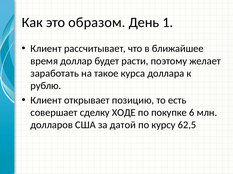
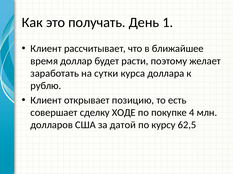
образом: образом -> получать
такое: такое -> сутки
6: 6 -> 4
